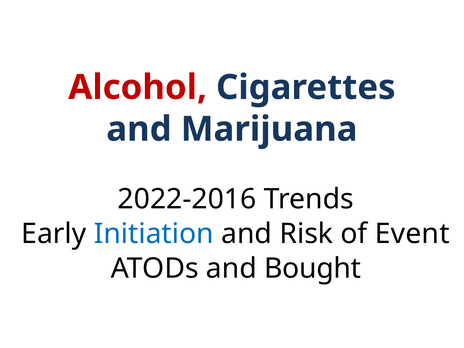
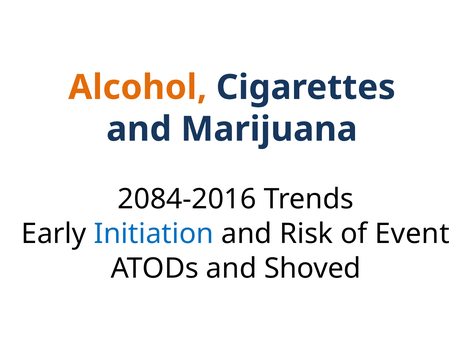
Alcohol colour: red -> orange
2022-2016: 2022-2016 -> 2084-2016
Bought: Bought -> Shoved
